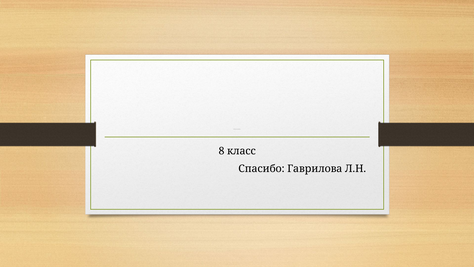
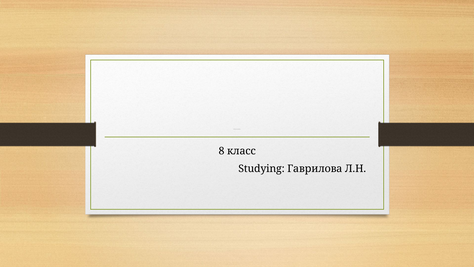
Спасибо: Спасибо -> Studying
